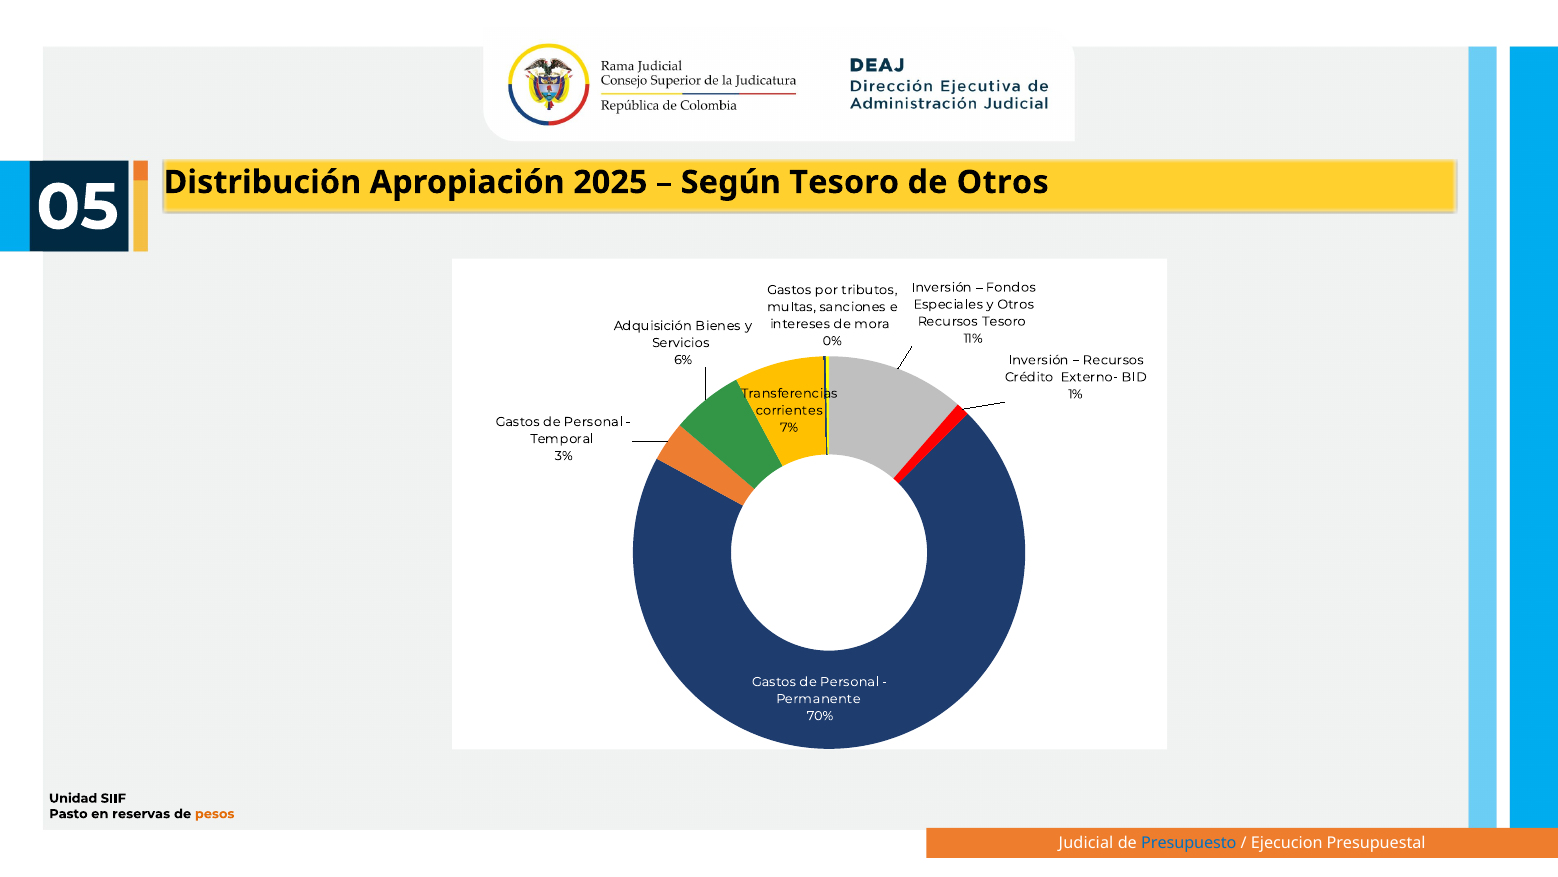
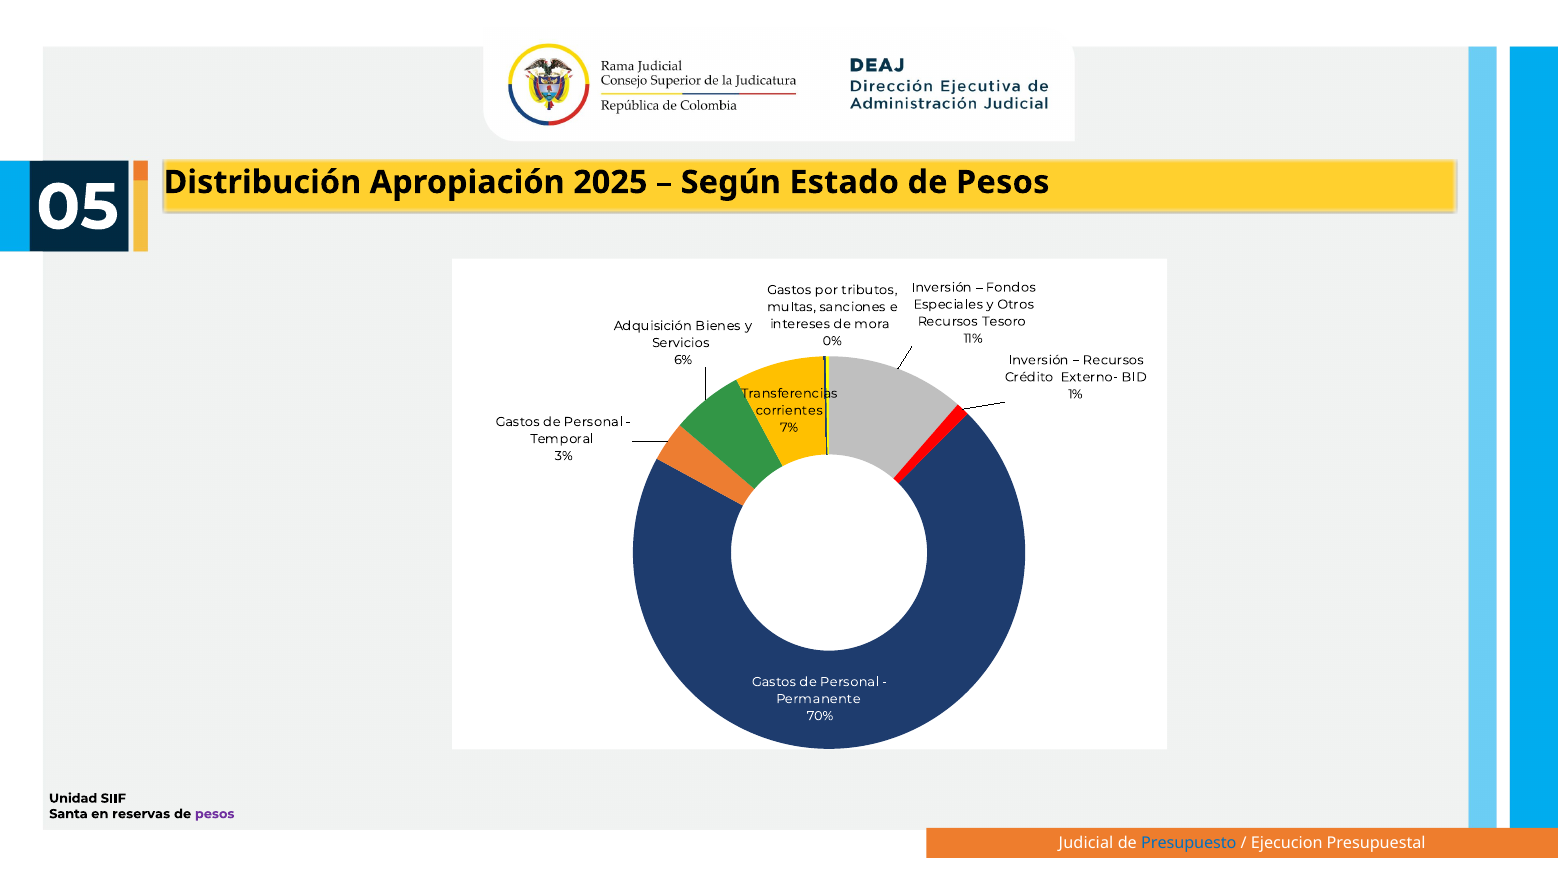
Según Tesoro: Tesoro -> Estado
Otros at (1003, 182): Otros -> Pesos
Pasto: Pasto -> Santa
pesos at (215, 813) colour: orange -> purple
